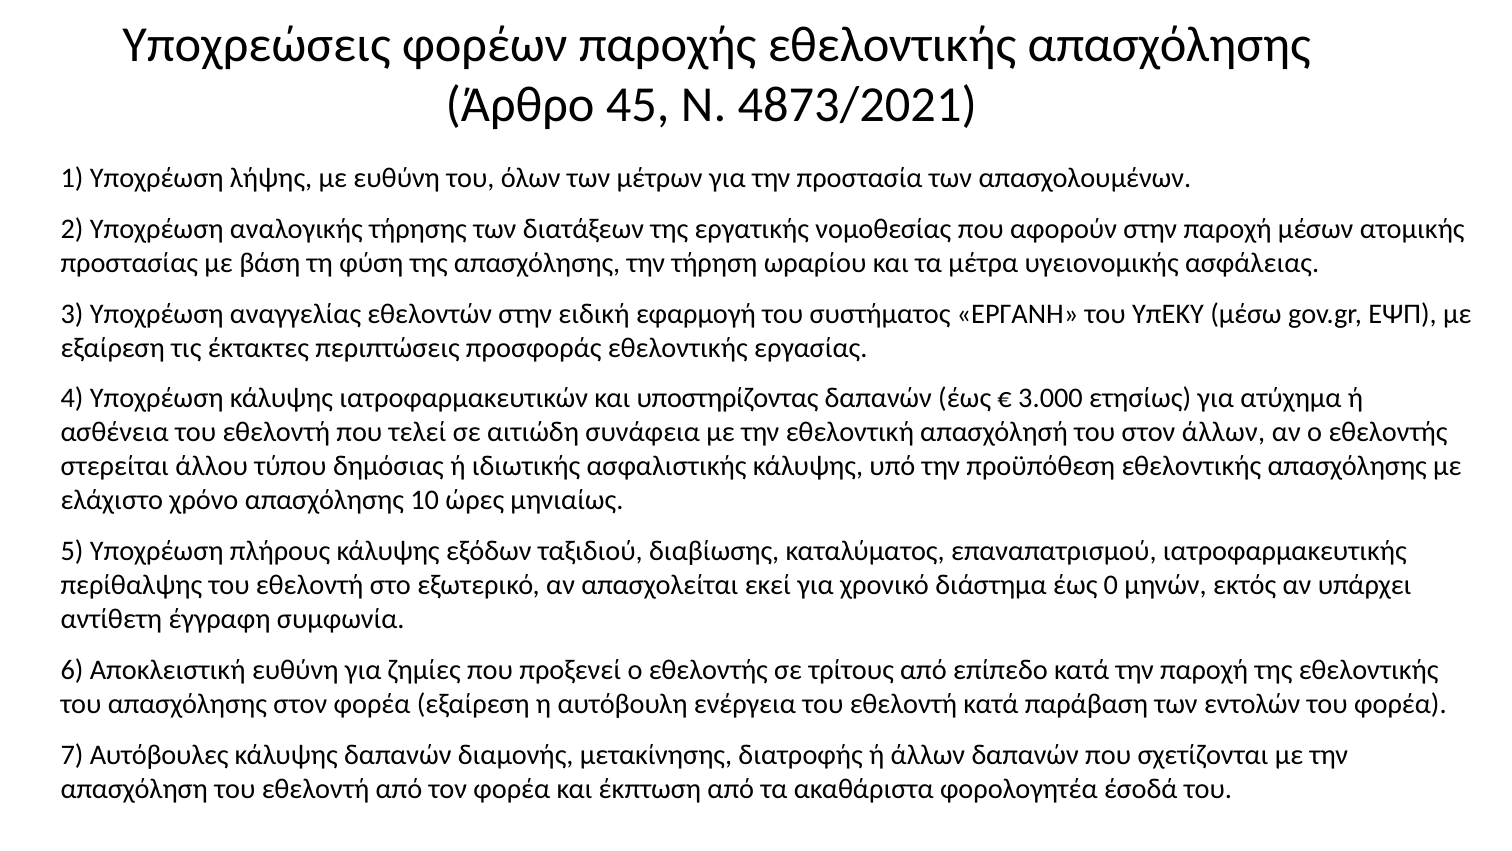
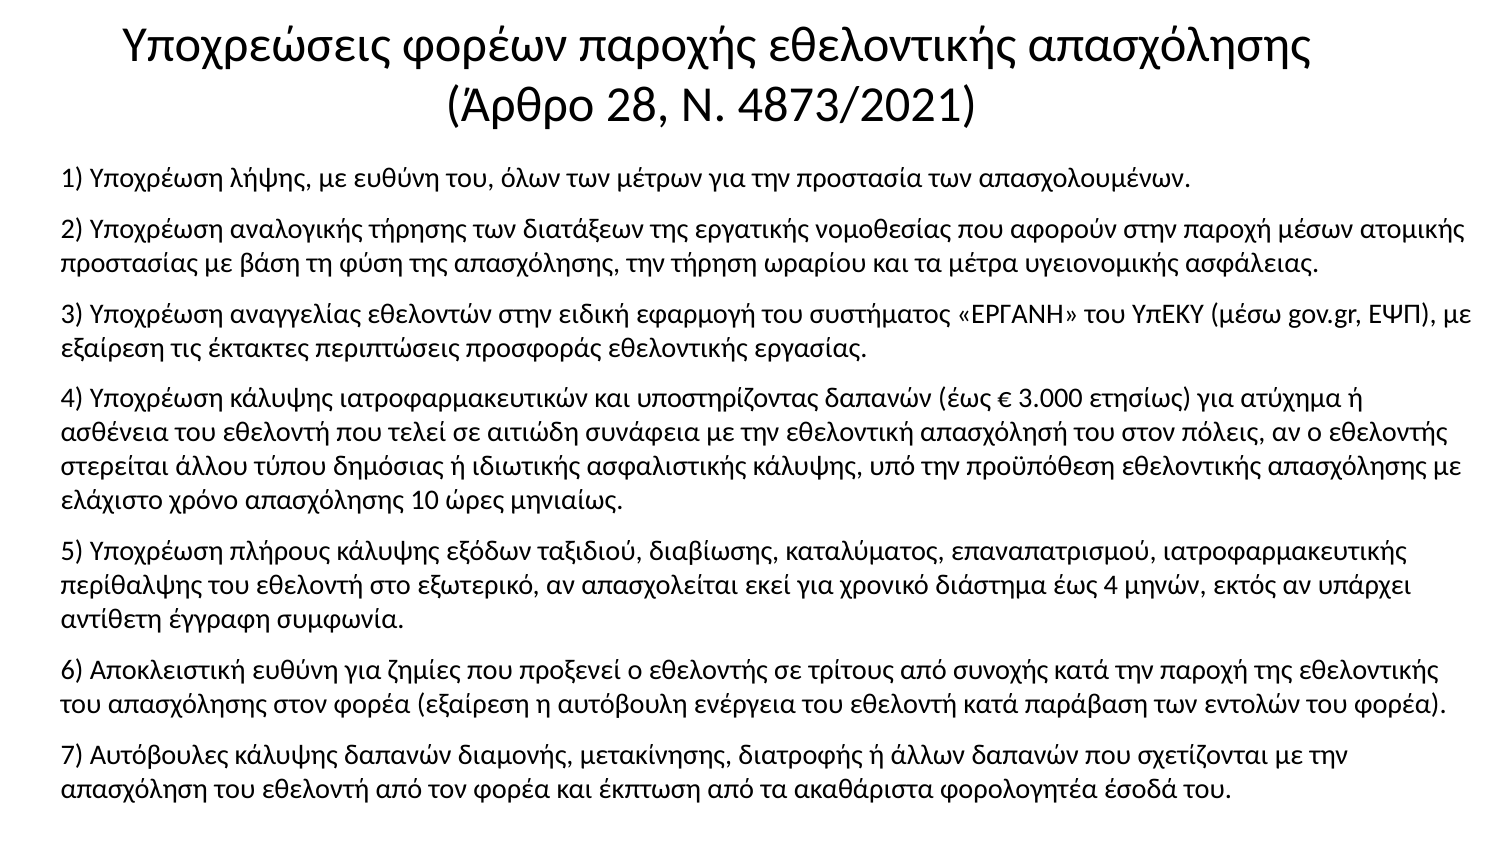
45: 45 -> 28
στον άλλων: άλλων -> πόλεις
έως 0: 0 -> 4
επίπεδο: επίπεδο -> συνοχής
